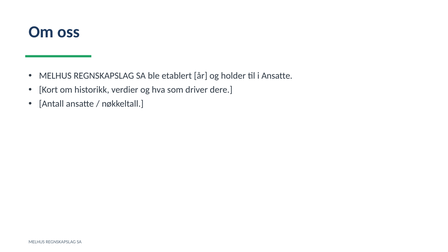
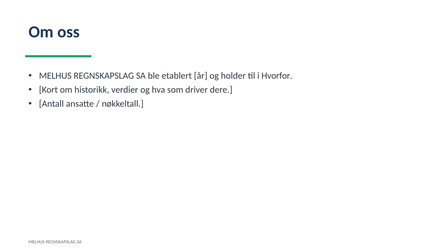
i Ansatte: Ansatte -> Hvorfor
